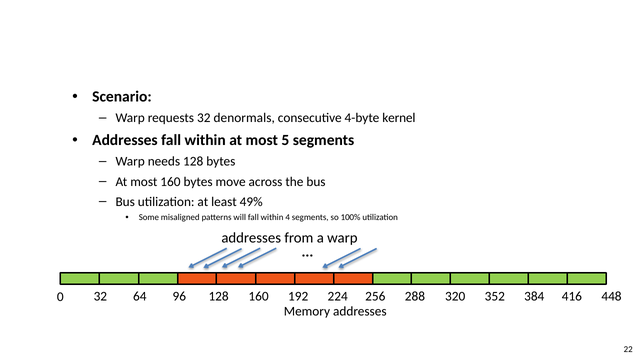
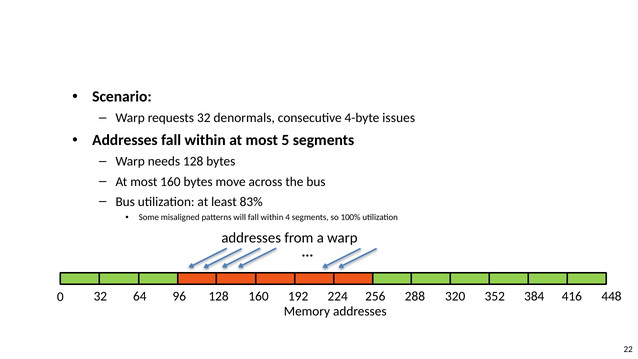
kernel: kernel -> issues
49%: 49% -> 83%
